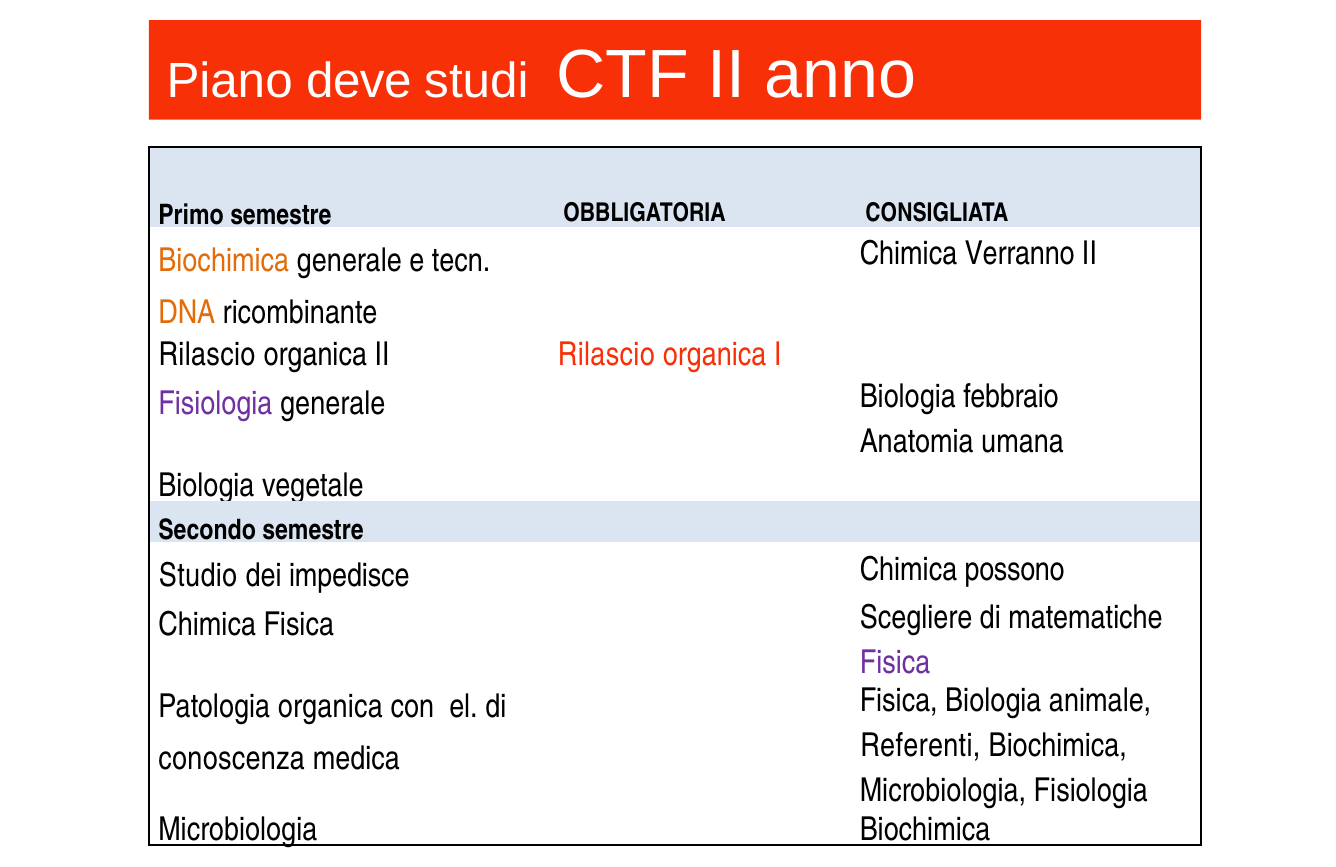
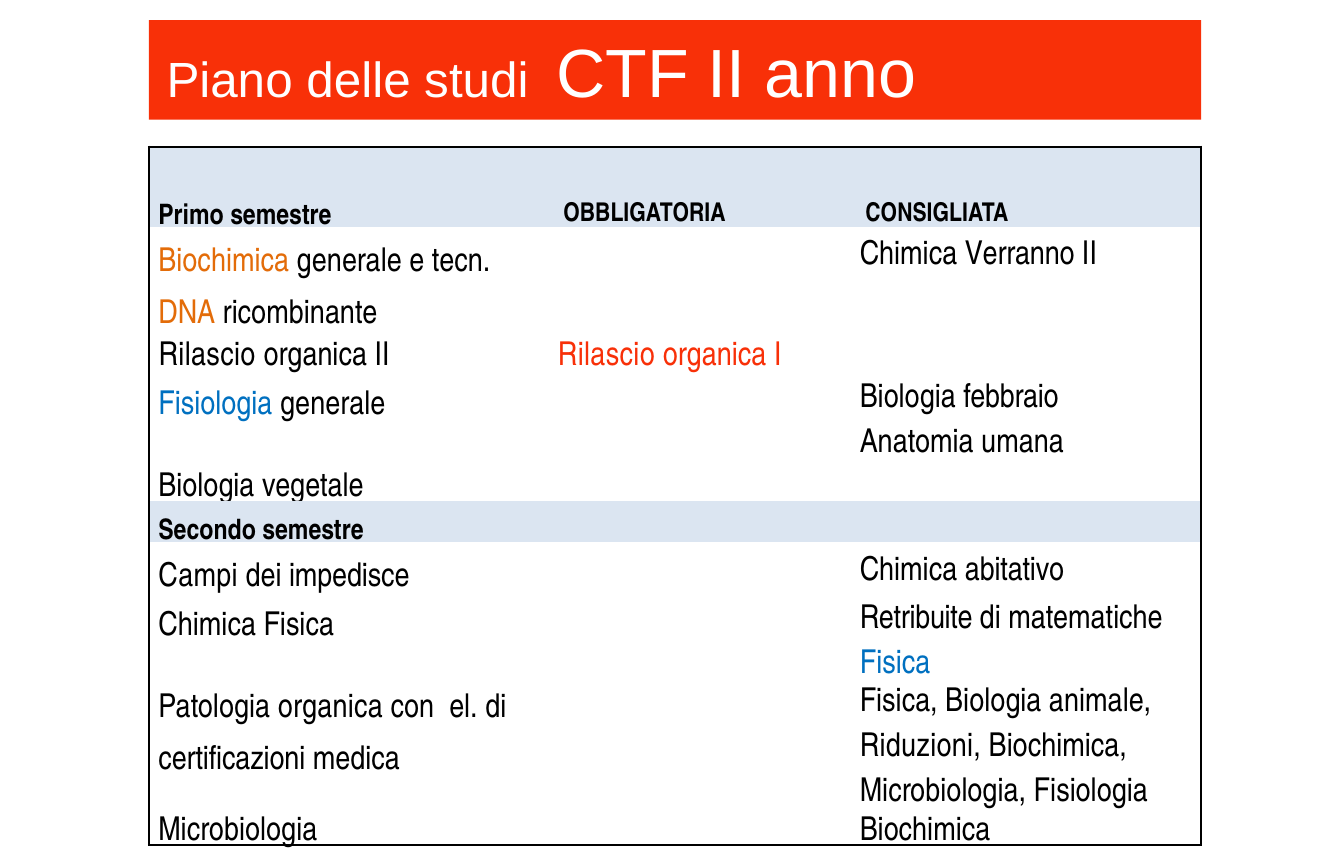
deve: deve -> delle
Fisiologia at (215, 403) colour: purple -> blue
Studio: Studio -> Campi
possono: possono -> abitativo
Scegliere: Scegliere -> Retribuite
Fisica at (895, 663) colour: purple -> blue
Referenti: Referenti -> Riduzioni
conoscenza: conoscenza -> certificazioni
